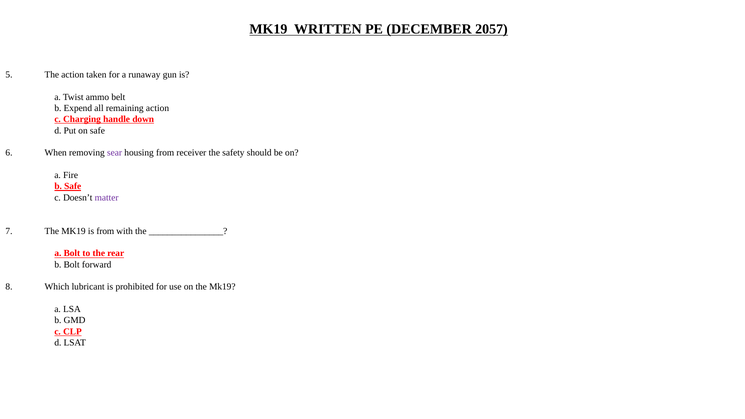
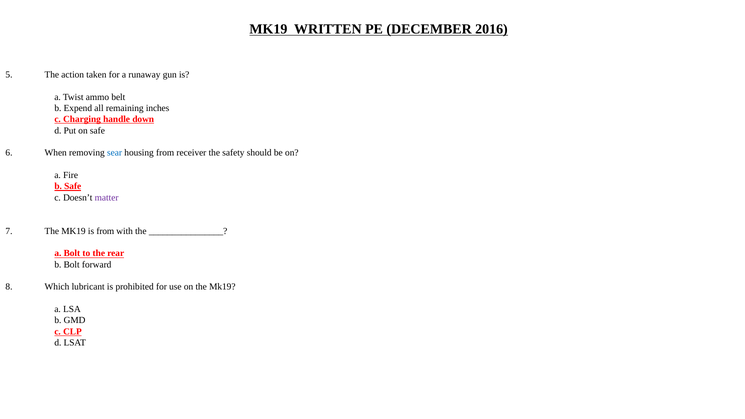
2057: 2057 -> 2016
remaining action: action -> inches
sear colour: purple -> blue
